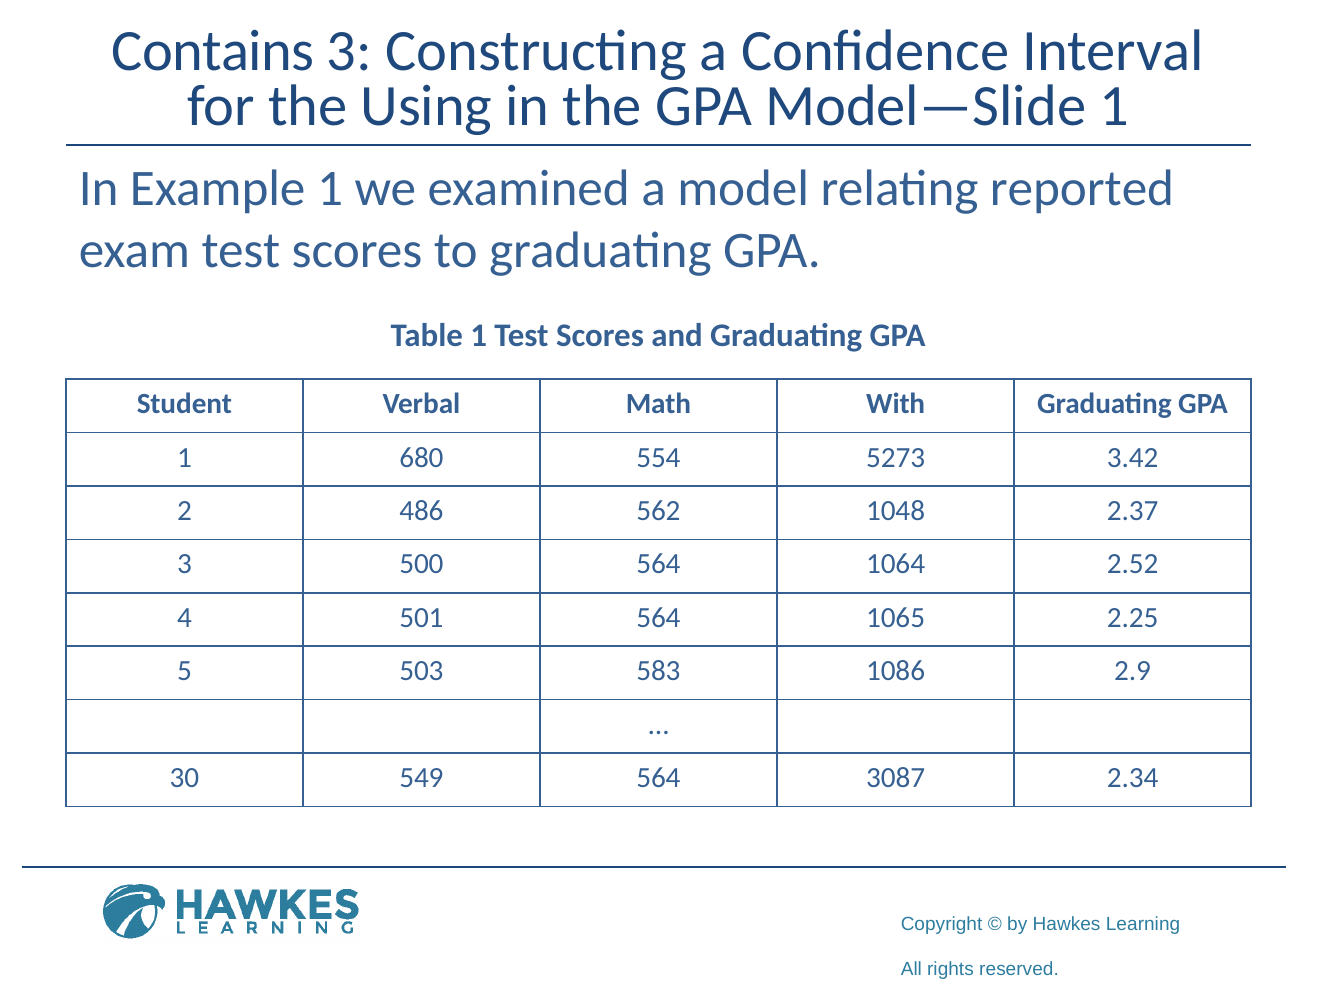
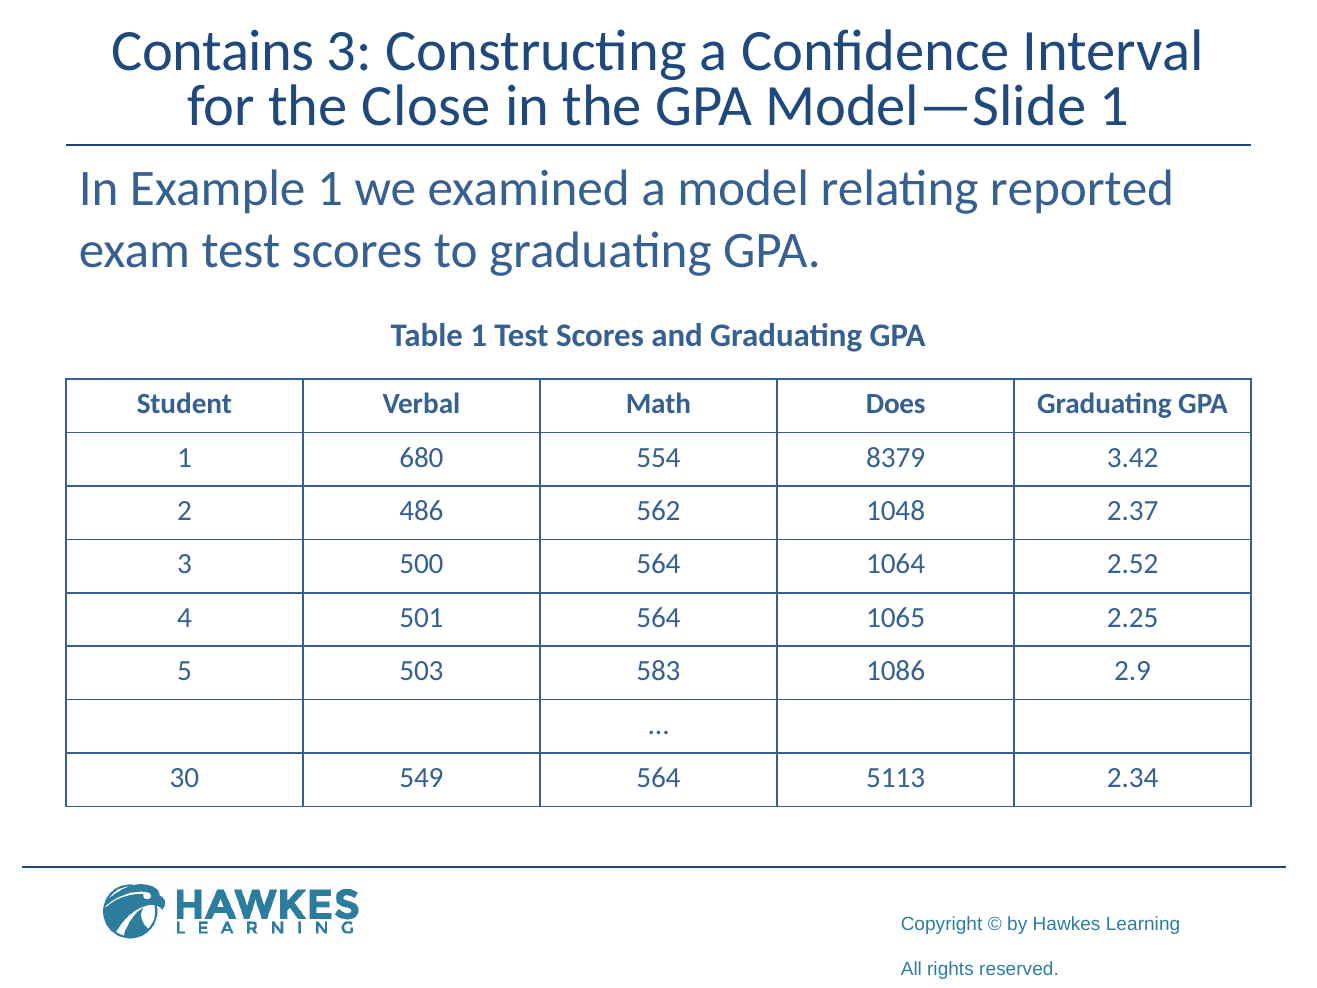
Using: Using -> Close
With: With -> Does
5273: 5273 -> 8379
3087: 3087 -> 5113
